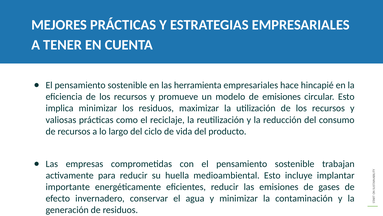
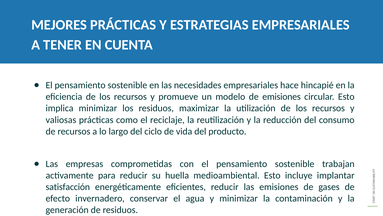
herramienta: herramienta -> necesidades
importante: importante -> satisfacción
